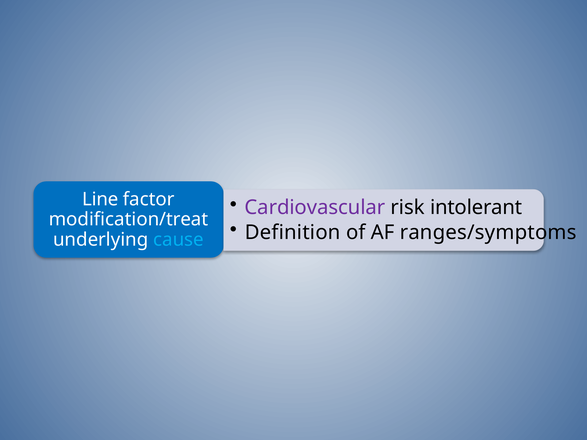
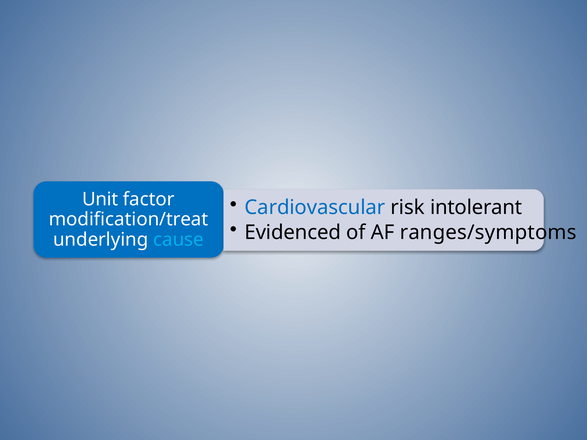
Line: Line -> Unit
Cardiovascular colour: purple -> blue
Definition: Definition -> Evidenced
